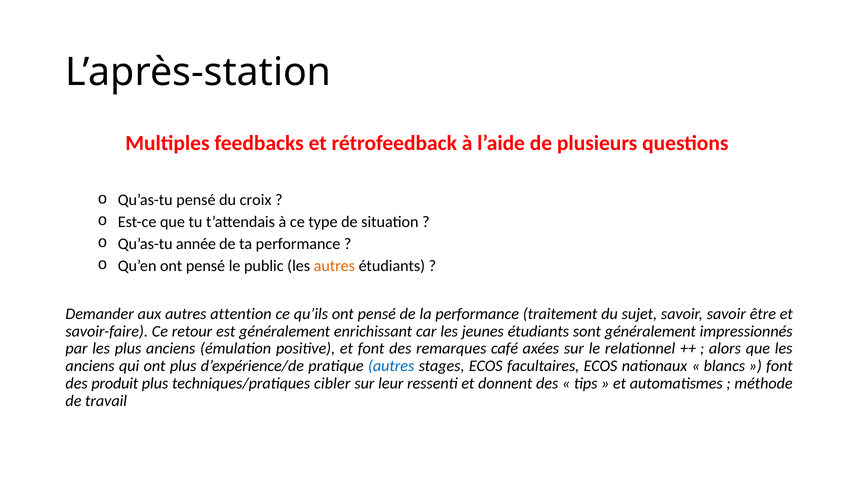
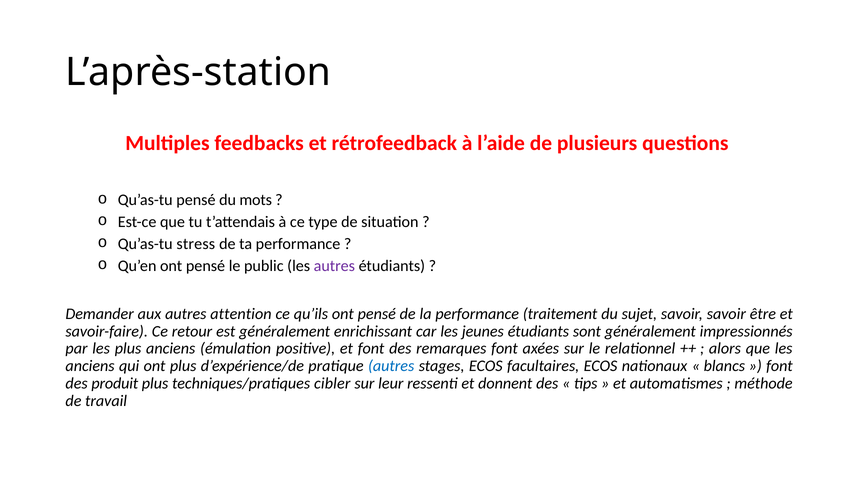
croix: croix -> mots
année: année -> stress
autres at (334, 266) colour: orange -> purple
remarques café: café -> font
